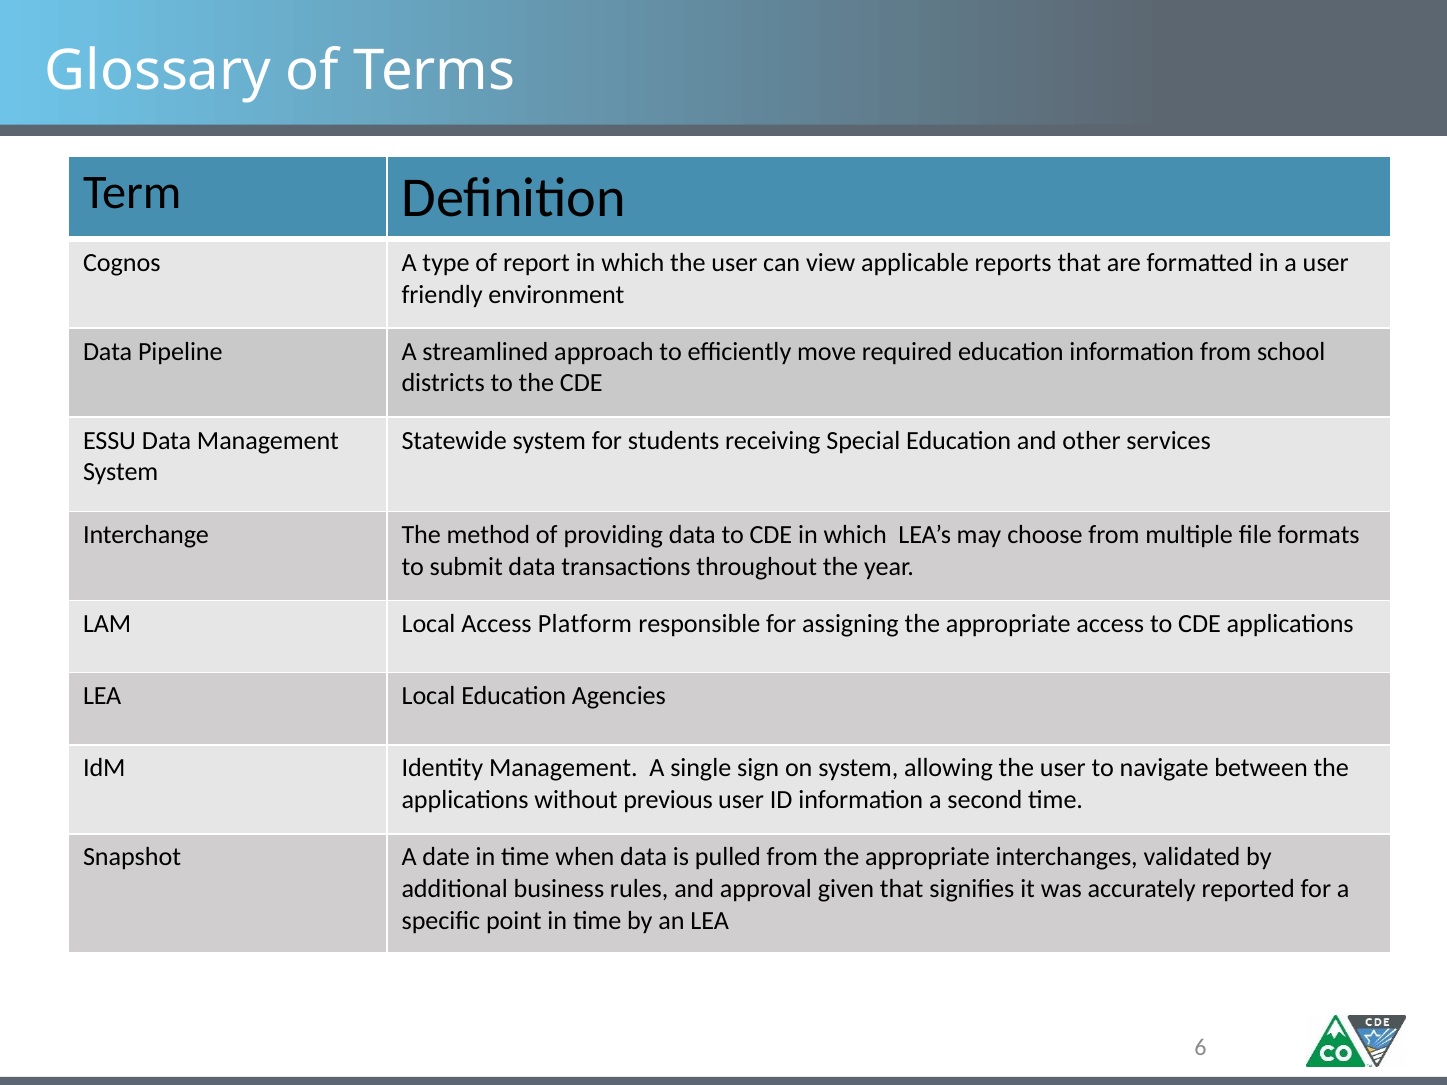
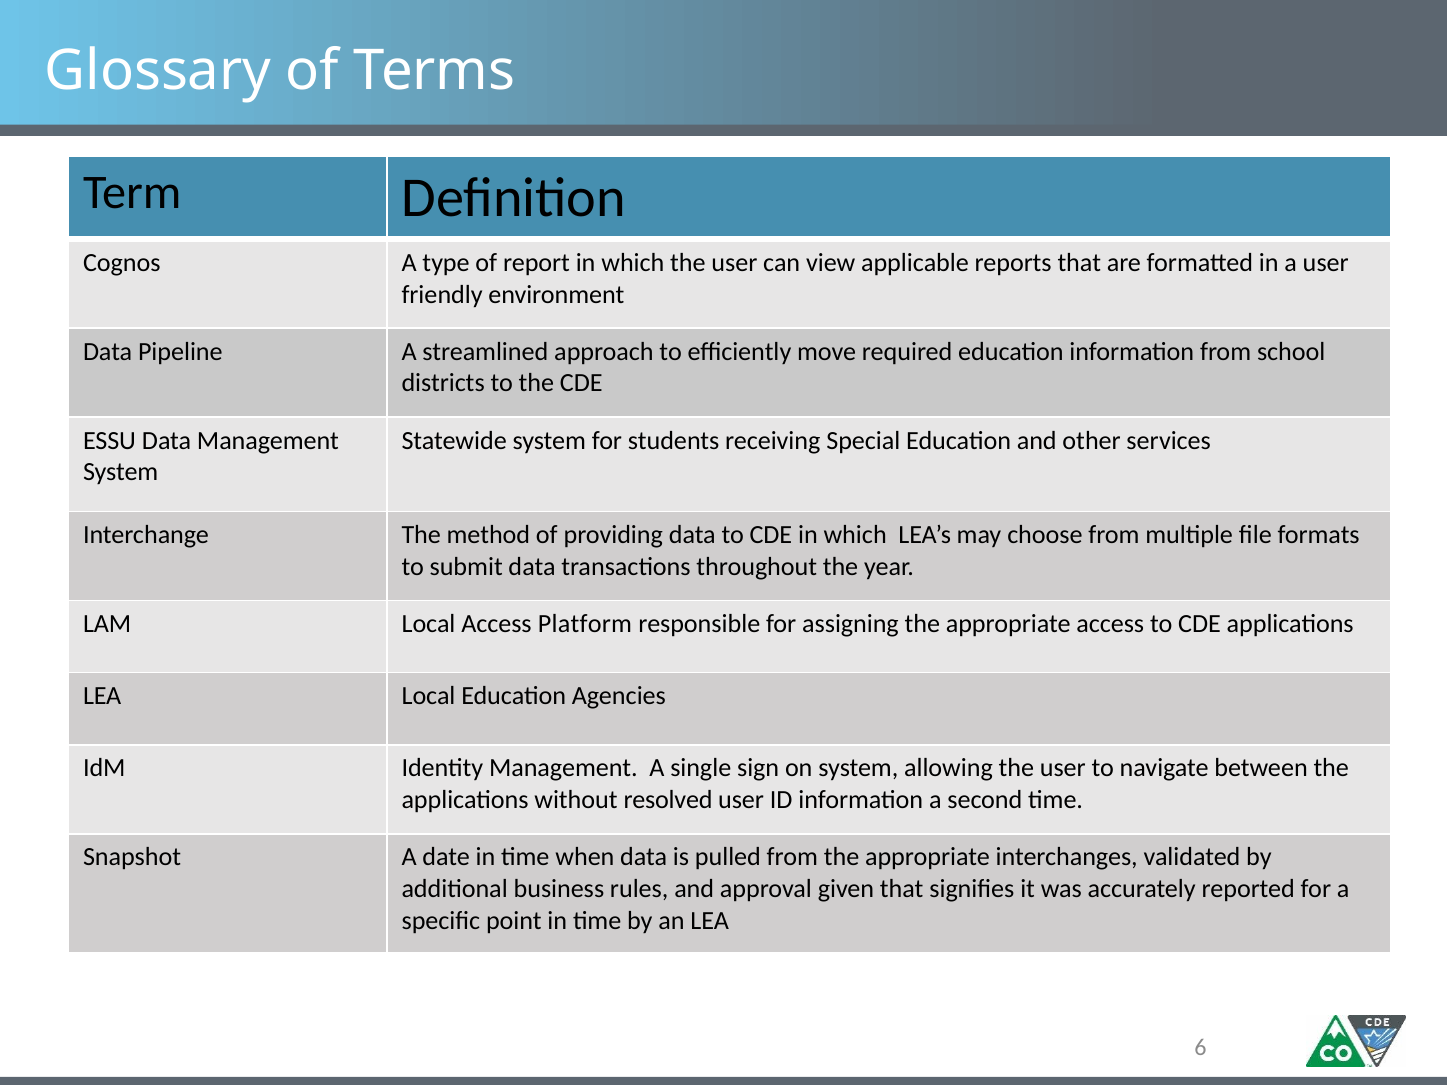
previous: previous -> resolved
